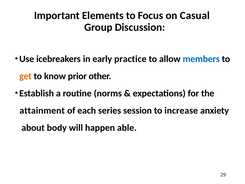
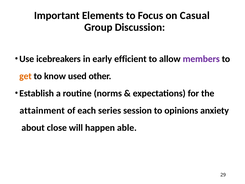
practice: practice -> efficient
members colour: blue -> purple
prior: prior -> used
increase: increase -> opinions
body: body -> close
